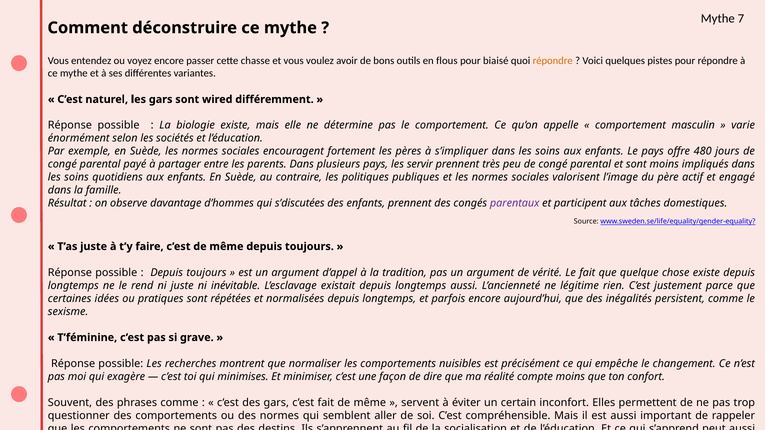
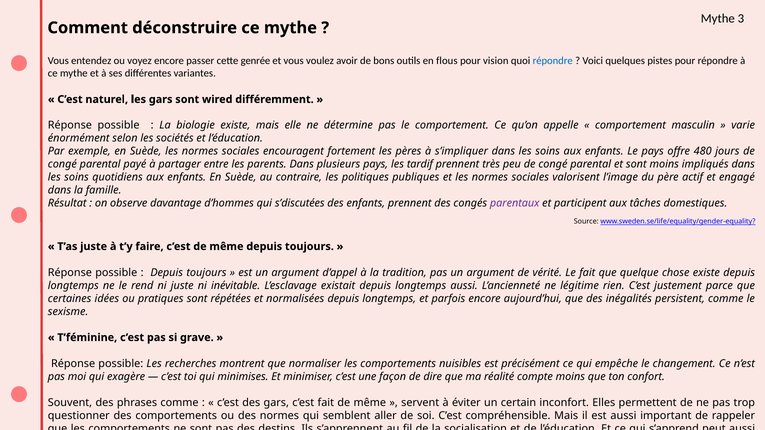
7: 7 -> 3
chasse: chasse -> genrée
biaisé: biaisé -> vision
répondre at (553, 61) colour: orange -> blue
servir: servir -> tardif
